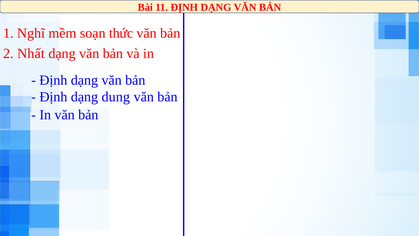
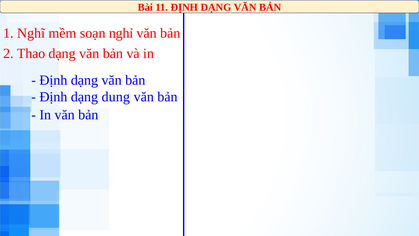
thức: thức -> nghỉ
Nhất: Nhất -> Thao
